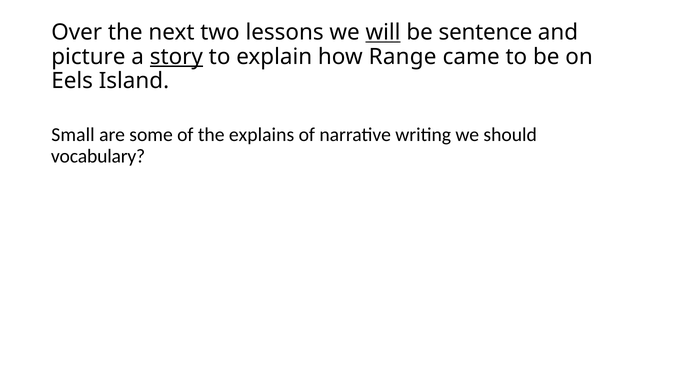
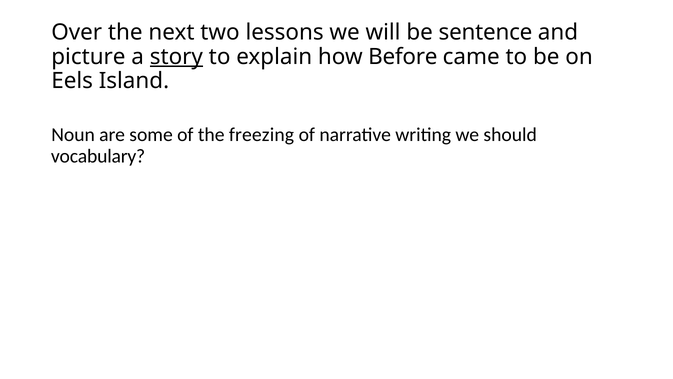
will underline: present -> none
Range: Range -> Before
Small: Small -> Noun
explains: explains -> freezing
